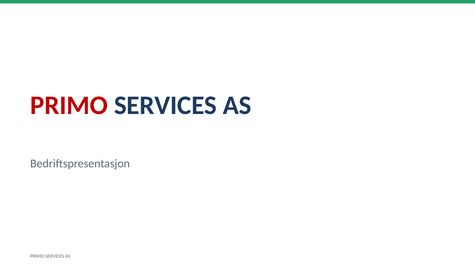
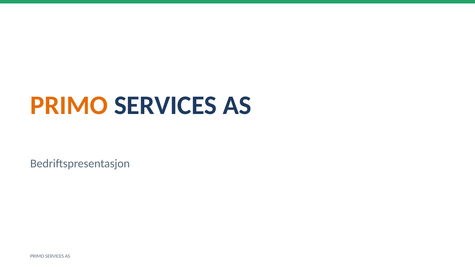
PRIMO at (69, 105) colour: red -> orange
